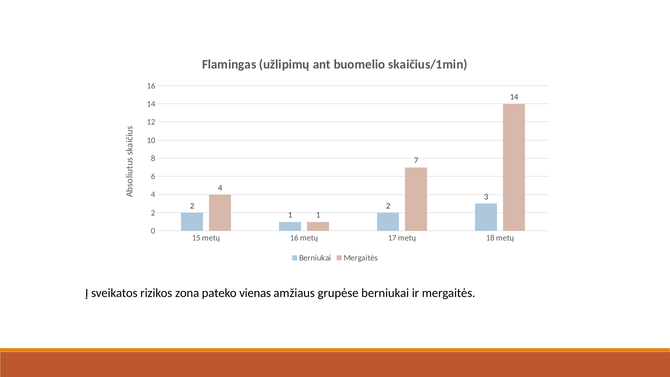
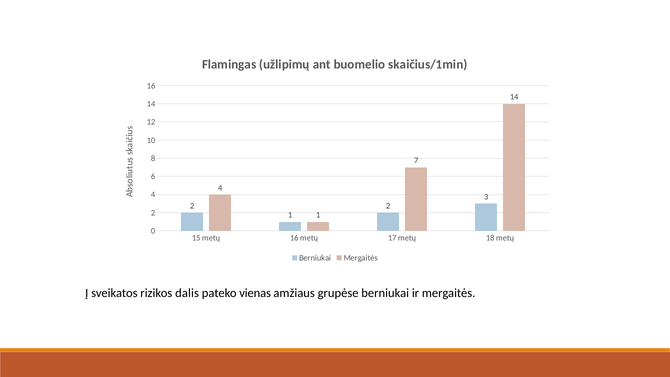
zona: zona -> dalis
